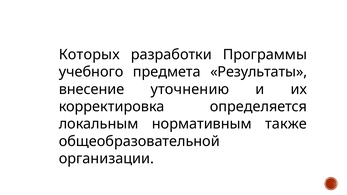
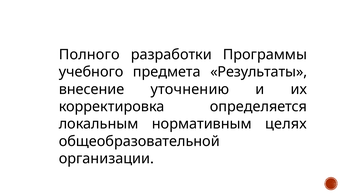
Которых: Которых -> Полного
также: также -> целях
